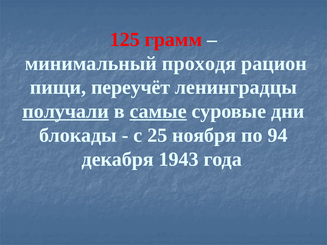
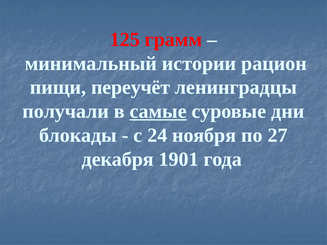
проходя: проходя -> истории
получали underline: present -> none
25: 25 -> 24
94: 94 -> 27
1943: 1943 -> 1901
